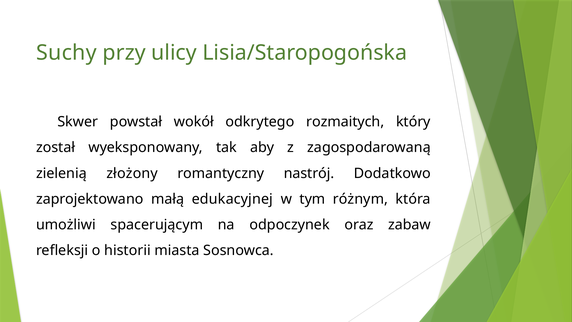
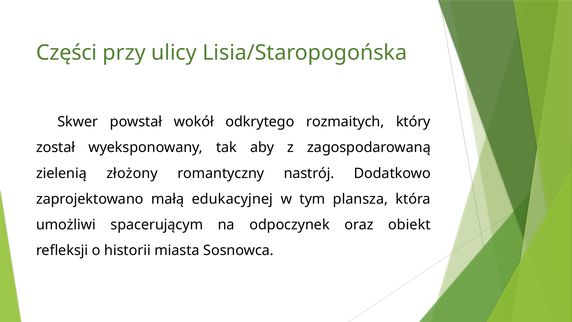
Suchy: Suchy -> Części
różnym: różnym -> plansza
zabaw: zabaw -> obiekt
